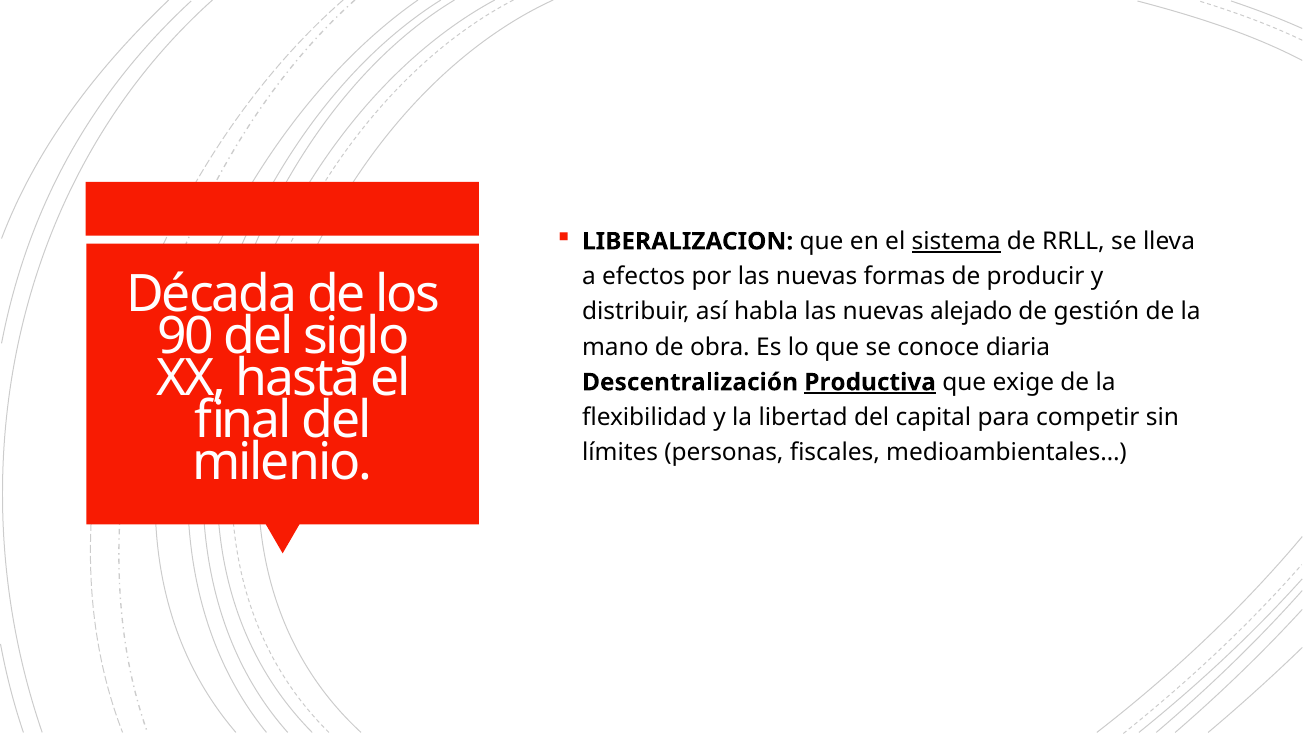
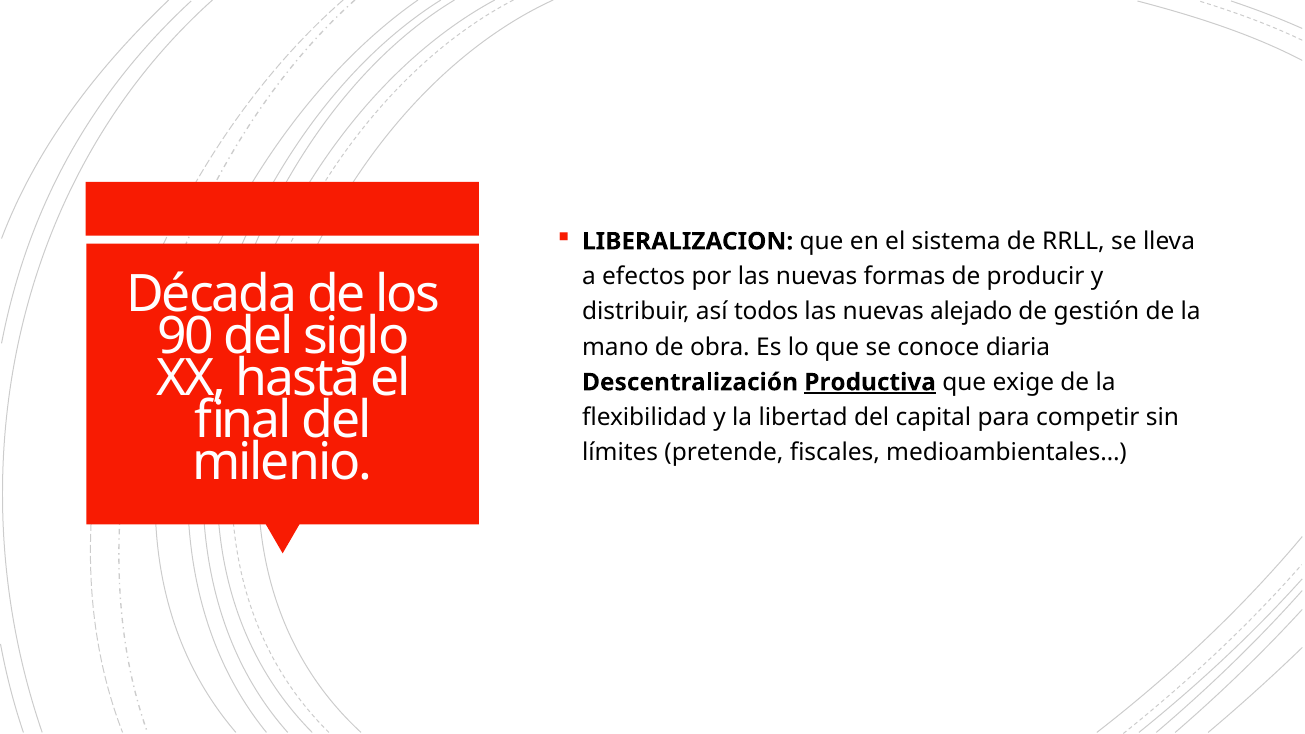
sistema underline: present -> none
habla: habla -> todos
personas: personas -> pretende
